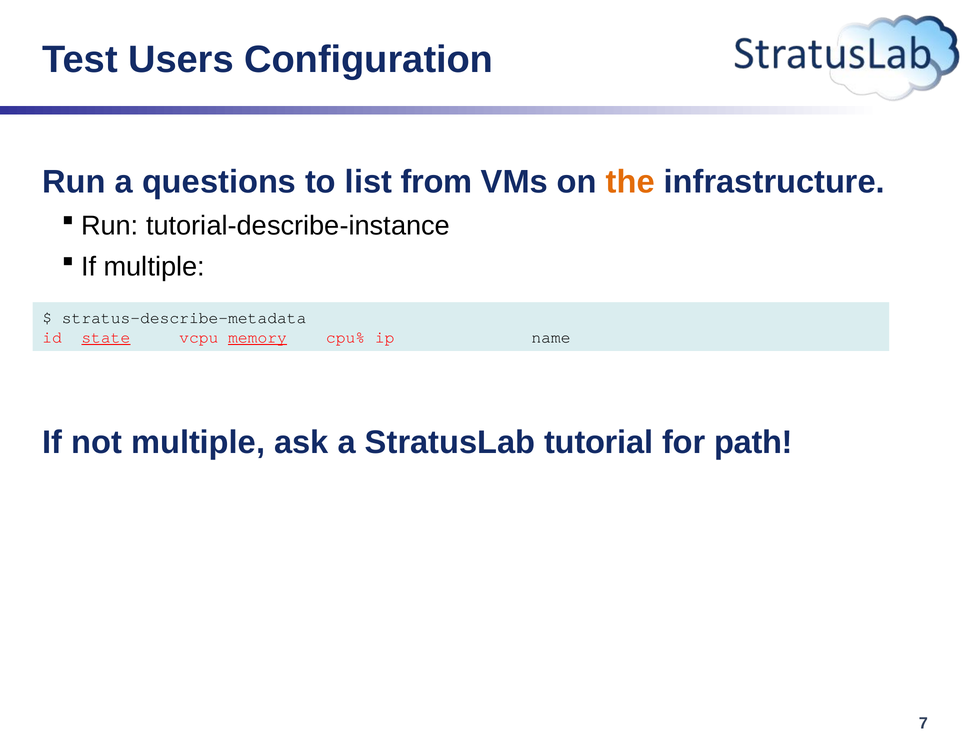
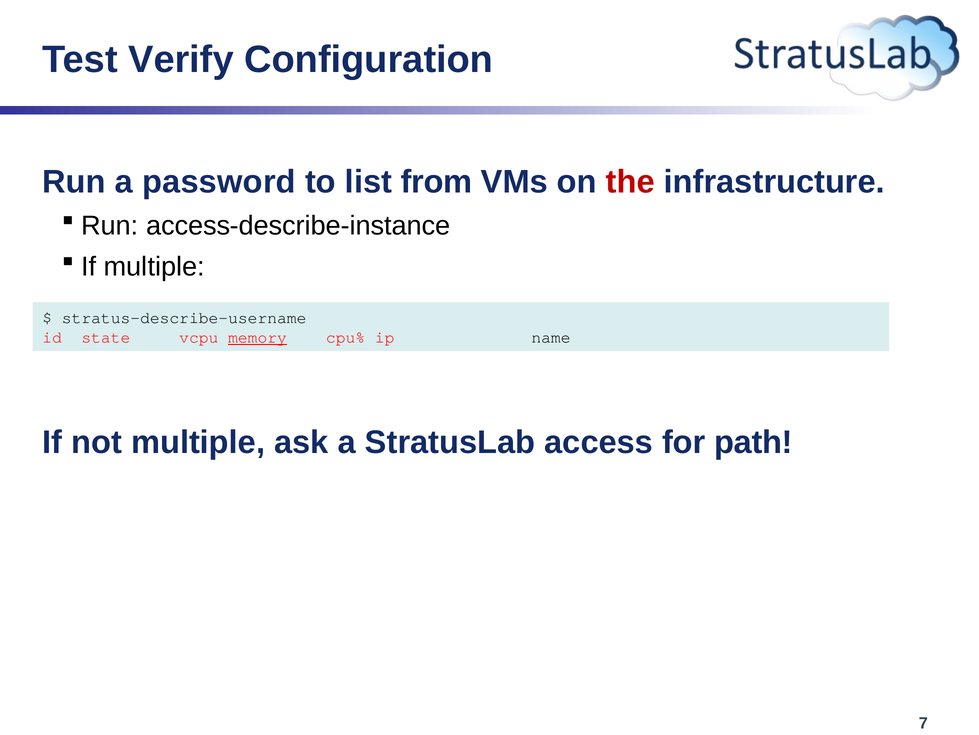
Users: Users -> Verify
questions: questions -> password
the colour: orange -> red
tutorial-describe-instance: tutorial-describe-instance -> access-describe-instance
stratus-describe-metadata: stratus-describe-metadata -> stratus-describe-username
state underline: present -> none
tutorial: tutorial -> access
